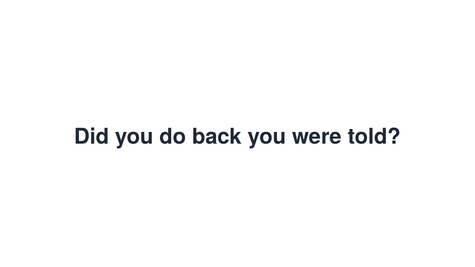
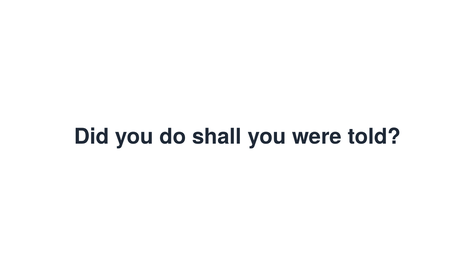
back: back -> shall
